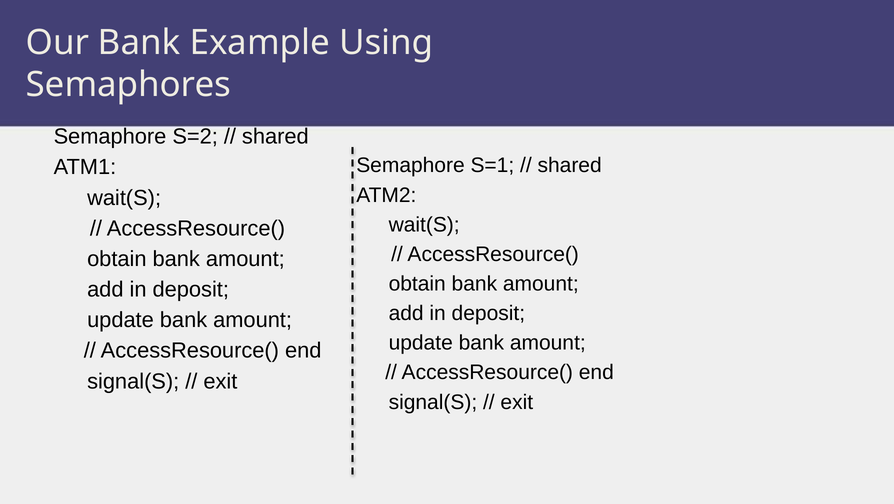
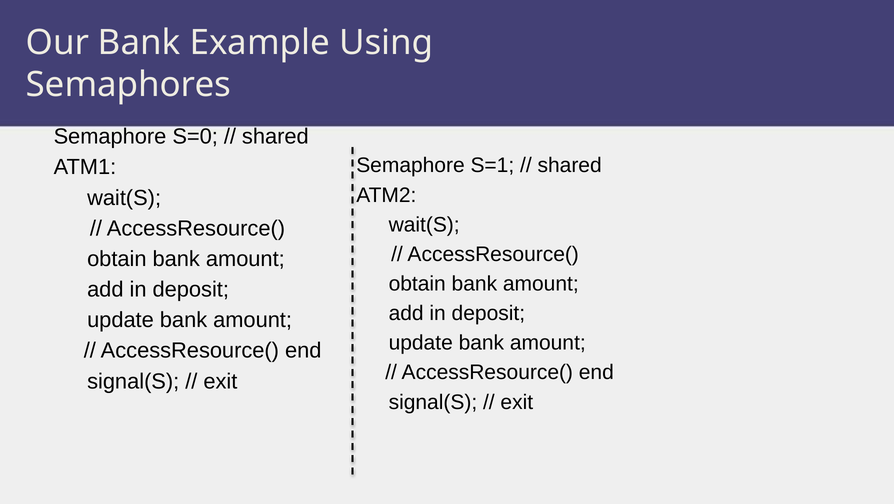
S=2: S=2 -> S=0
